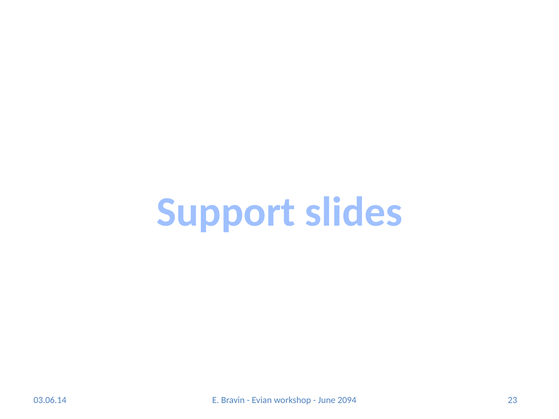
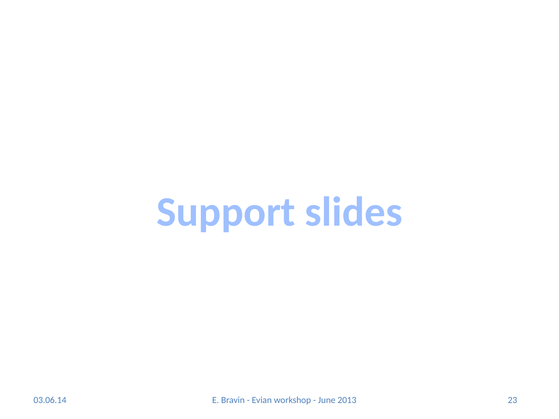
2094: 2094 -> 2013
